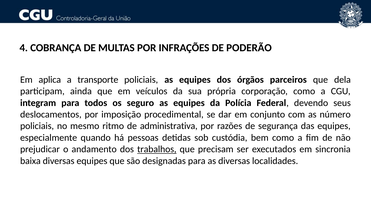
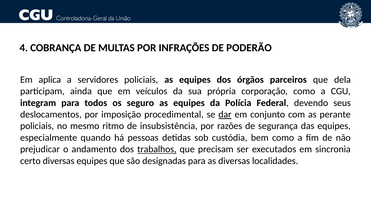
transporte: transporte -> servidores
dar underline: none -> present
número: número -> perante
administrativa: administrativa -> insubsistência
baixa: baixa -> certo
